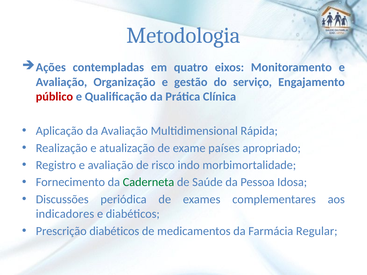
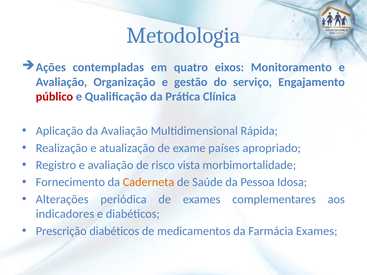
indo: indo -> vista
Caderneta colour: green -> orange
Discussões: Discussões -> Alterações
Farmácia Regular: Regular -> Exames
